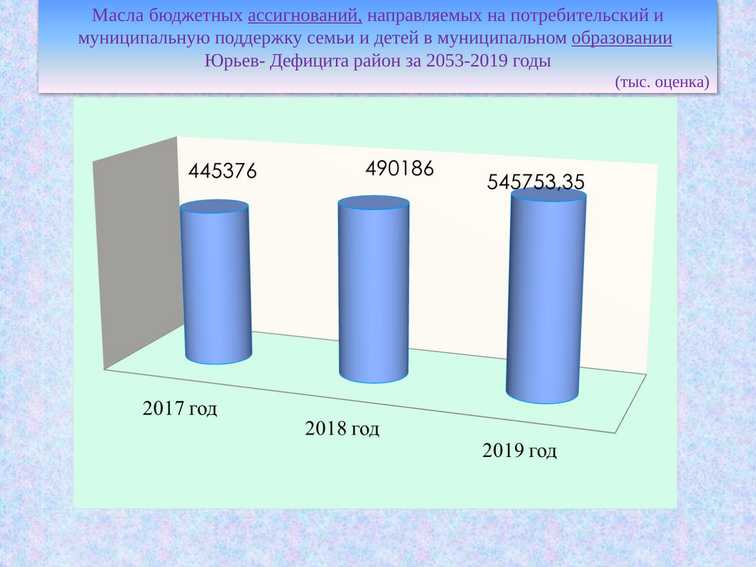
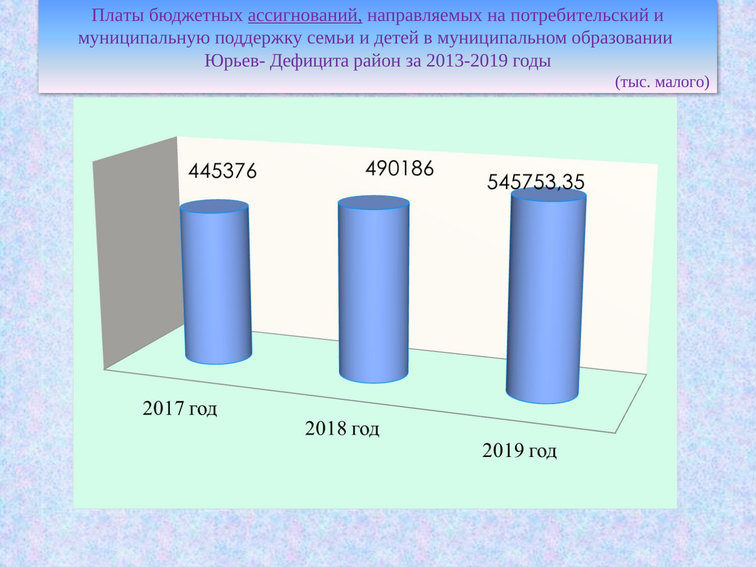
Масла: Масла -> Платы
образовании underline: present -> none
2053-2019: 2053-2019 -> 2013-2019
оценка: оценка -> малого
